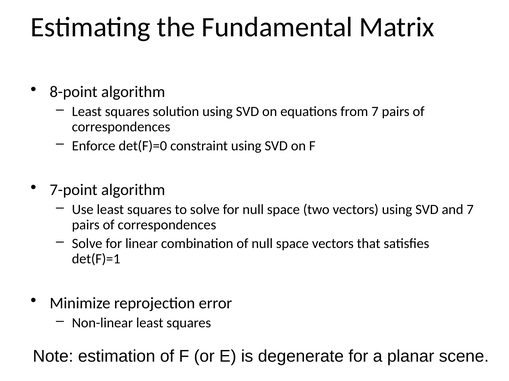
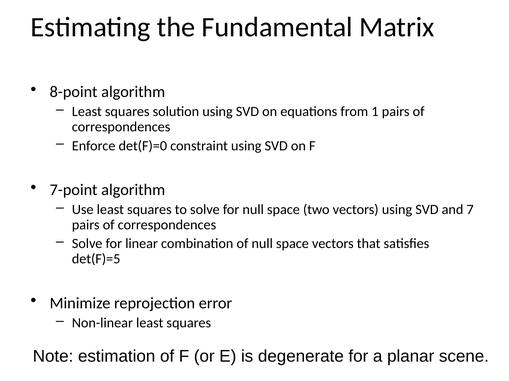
from 7: 7 -> 1
det(F)=1: det(F)=1 -> det(F)=5
